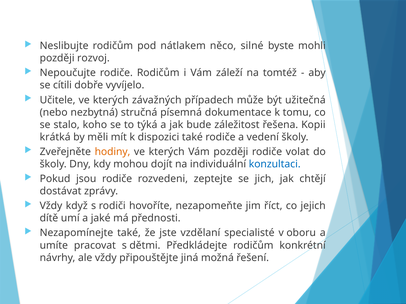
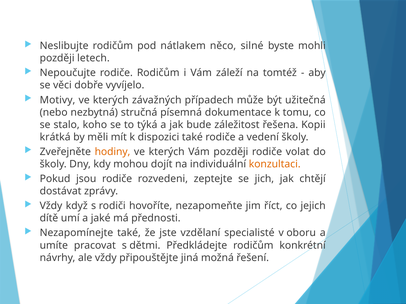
rozvoj: rozvoj -> letech
cítili: cítili -> věci
Učitele: Učitele -> Motivy
konzultaci colour: blue -> orange
